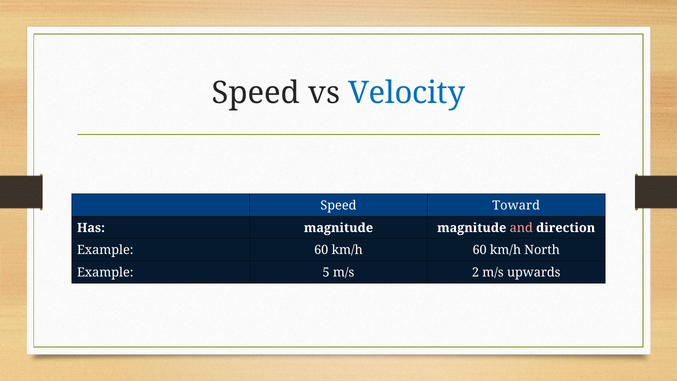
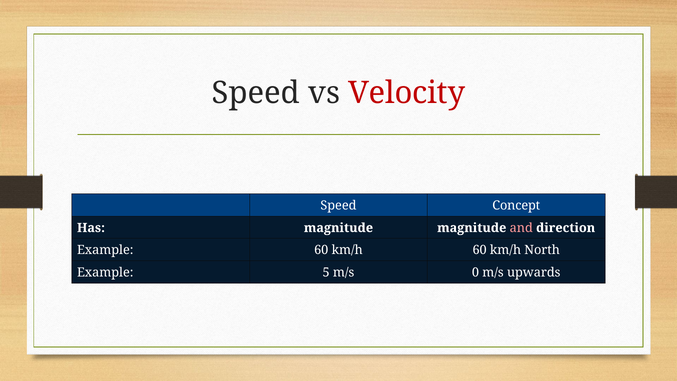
Velocity colour: blue -> red
Toward: Toward -> Concept
2: 2 -> 0
